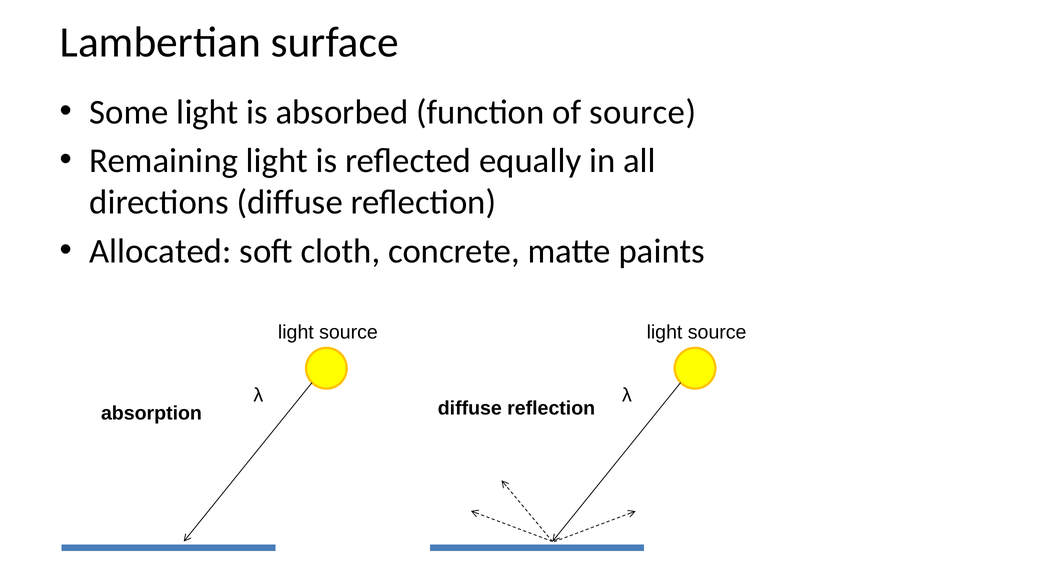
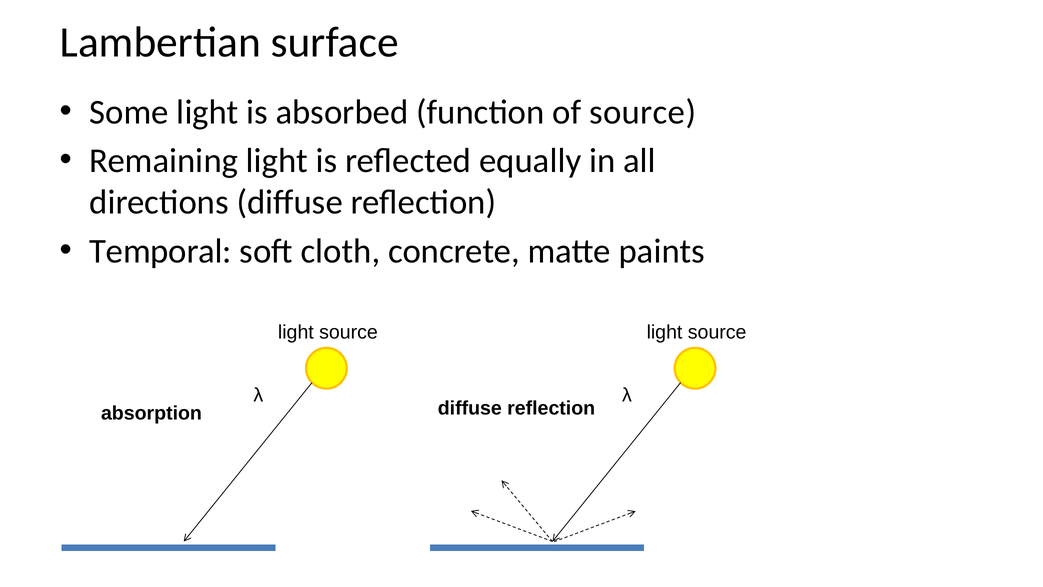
Allocated: Allocated -> Temporal
